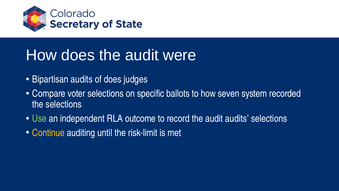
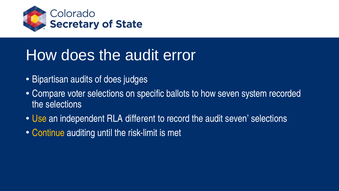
were: were -> error
Use colour: light green -> yellow
outcome: outcome -> different
audit audits: audits -> seven
